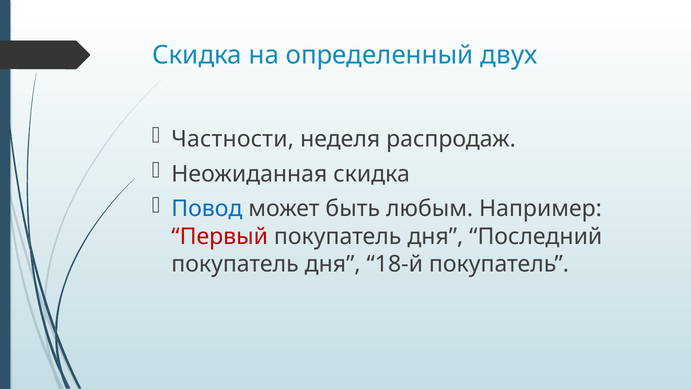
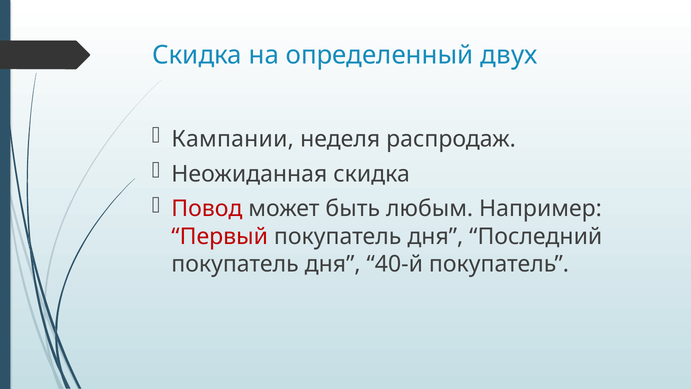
Частности: Частности -> Кампании
Повод colour: blue -> red
18-й: 18-й -> 40-й
